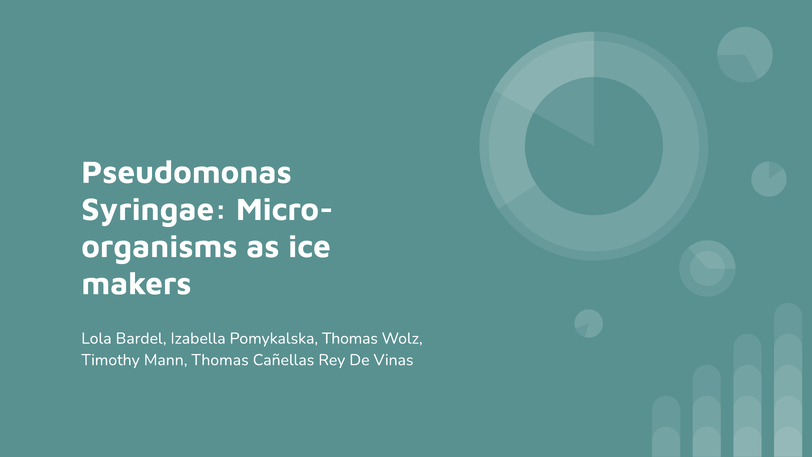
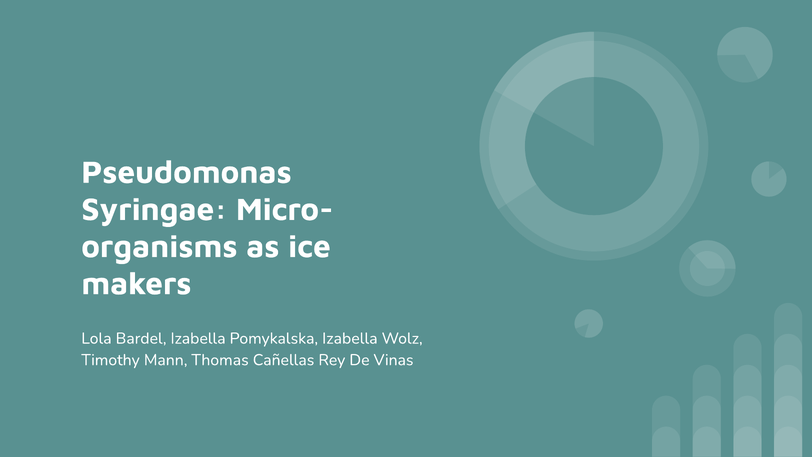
Pomykalska Thomas: Thomas -> Izabella
